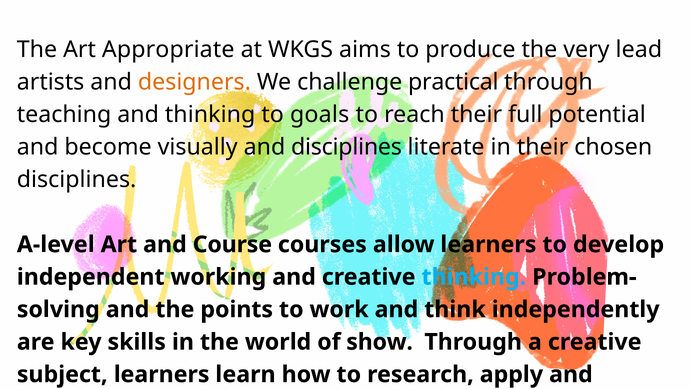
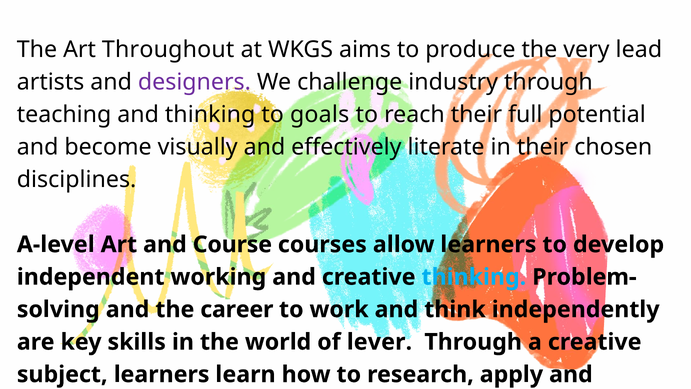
Appropriate: Appropriate -> Throughout
designers colour: orange -> purple
practical: practical -> industry
and disciplines: disciplines -> effectively
the points: points -> career
show: show -> lever
